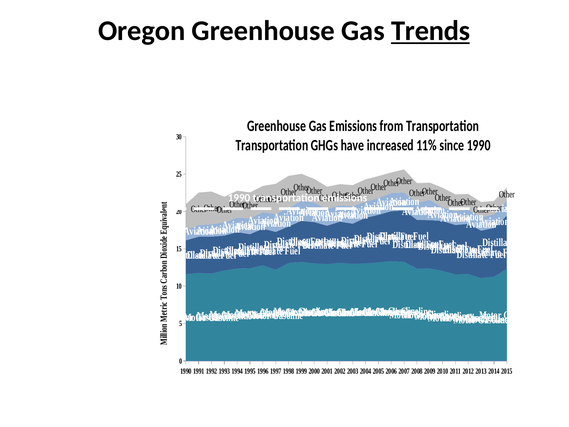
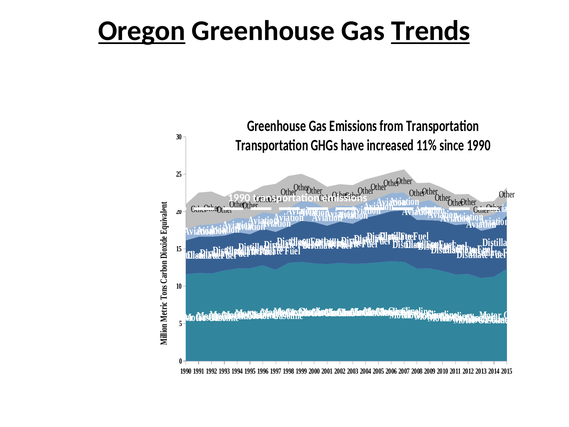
Oregon underline: none -> present
